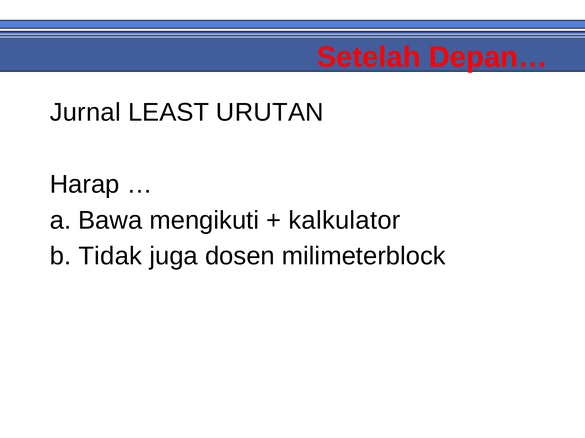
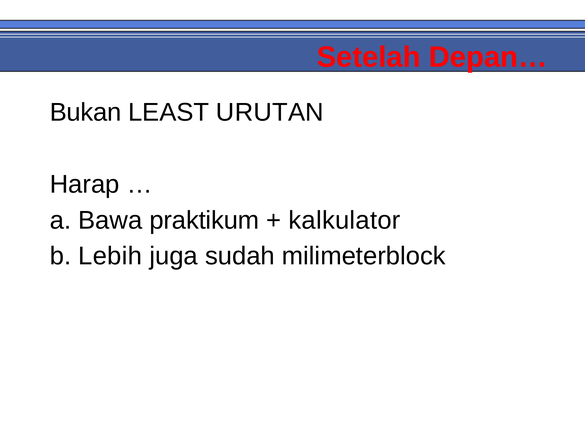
Jurnal: Jurnal -> Bukan
mengikuti: mengikuti -> praktikum
Tidak: Tidak -> Lebih
dosen: dosen -> sudah
